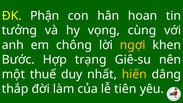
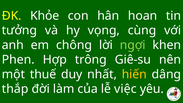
Phận: Phận -> Khỏe
ngợi colour: yellow -> light green
Bước: Bước -> Phen
trạng: trạng -> trông
tiên: tiên -> việc
